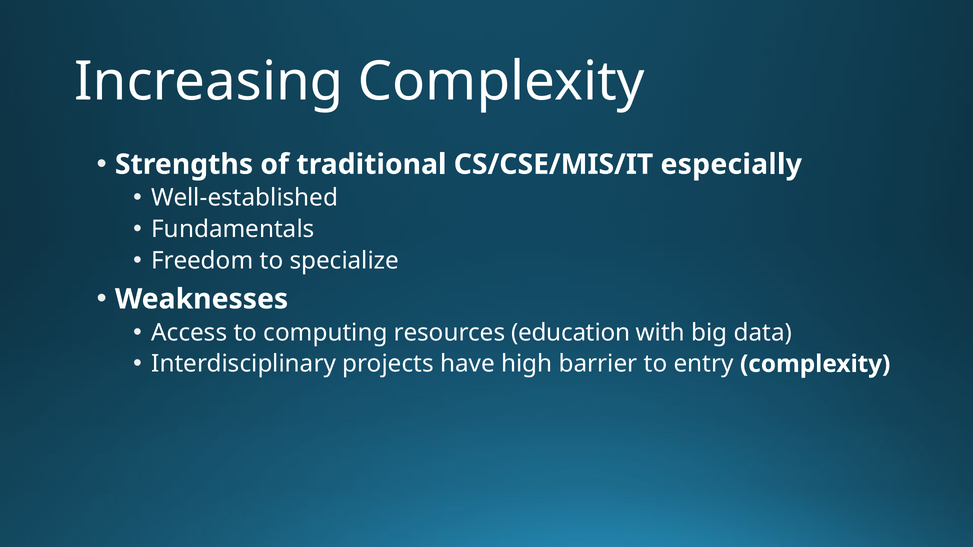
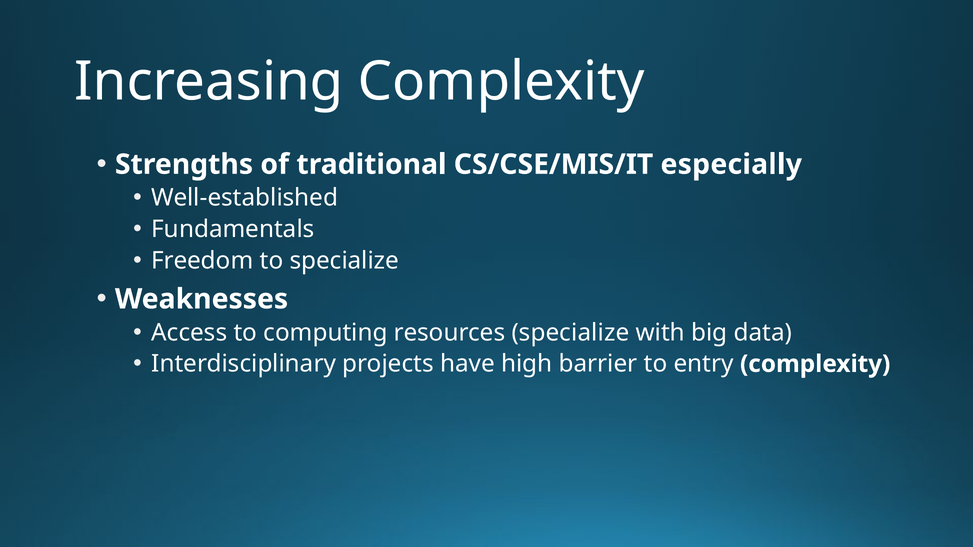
resources education: education -> specialize
